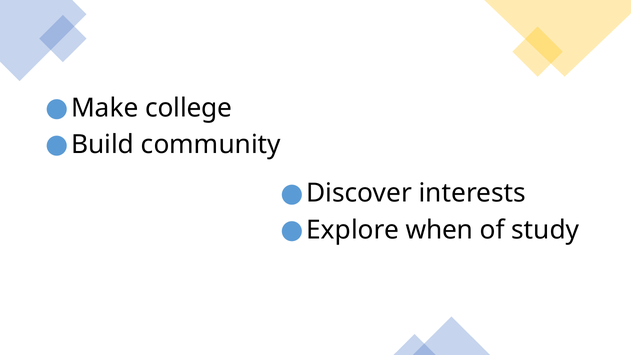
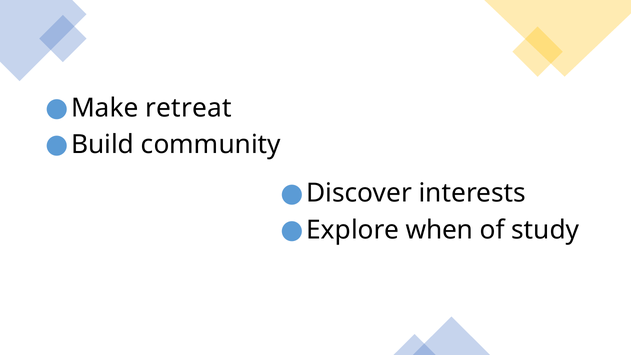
college: college -> retreat
